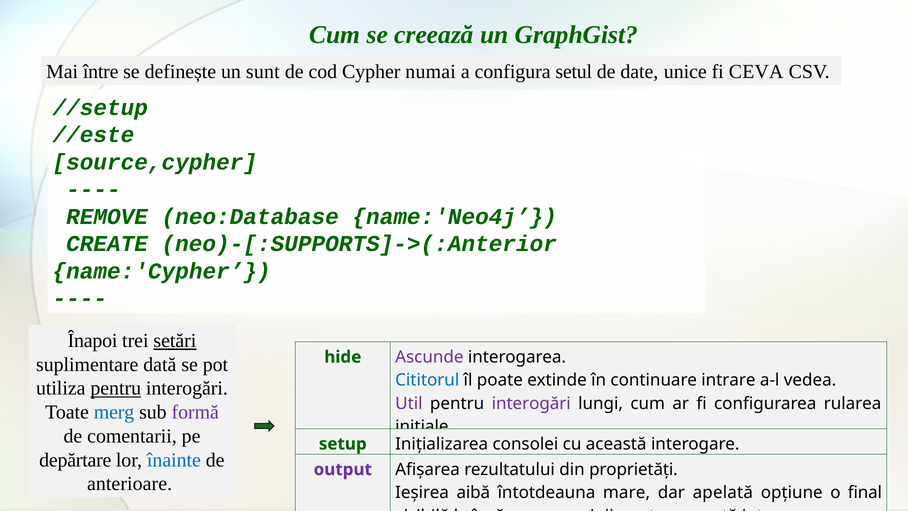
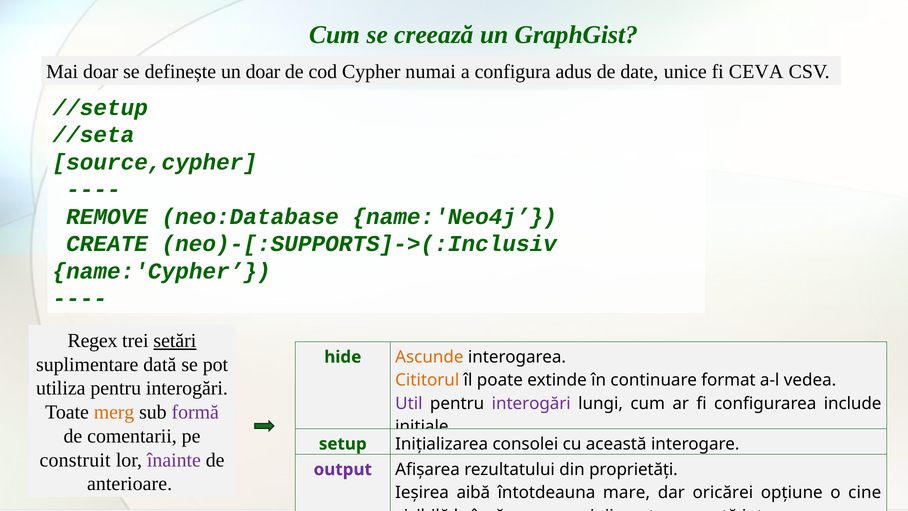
Mai între: între -> doar
un sunt: sunt -> doar
setul: setul -> adus
//este: //este -> //seta
neo)-[:SUPPORTS]->(:Anterior: neo)-[:SUPPORTS]->(:Anterior -> neo)-[:SUPPORTS]->(:Inclusiv
Înapoi: Înapoi -> Regex
Ascunde colour: purple -> orange
Cititorul colour: blue -> orange
intrare: intrare -> format
pentru at (116, 388) underline: present -> none
rularea: rularea -> include
merg colour: blue -> orange
depărtare: depărtare -> construit
înainte colour: blue -> purple
apelată: apelată -> oricărei
final: final -> cine
